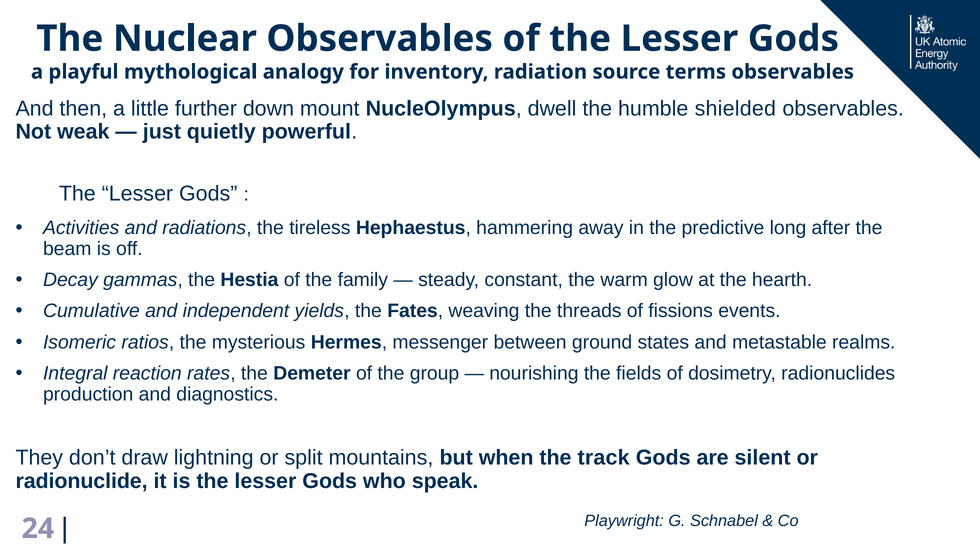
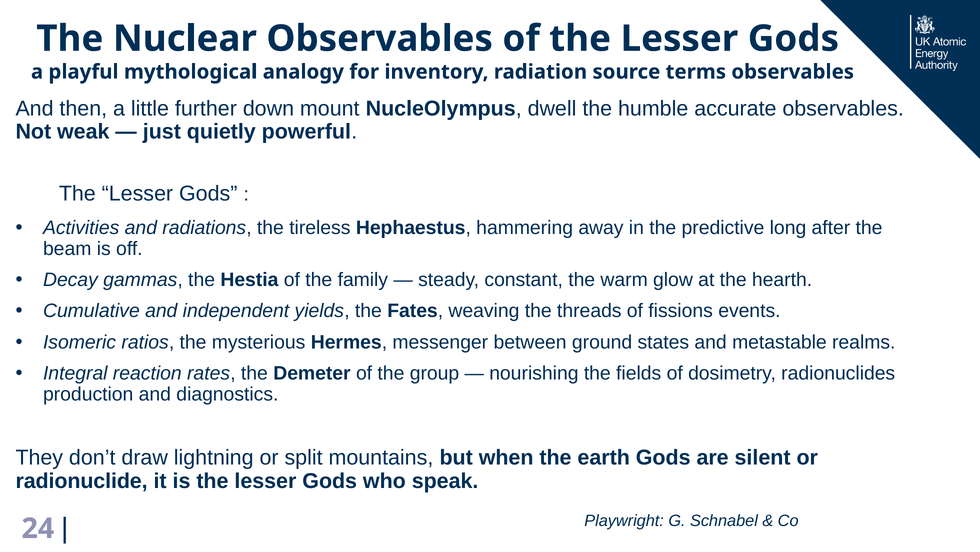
shielded: shielded -> accurate
track: track -> earth
